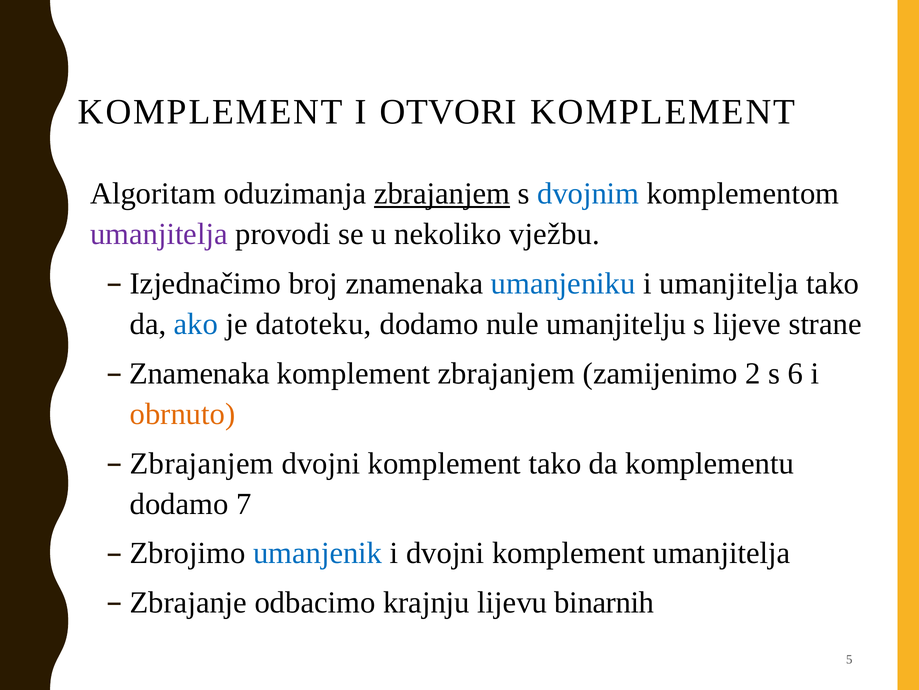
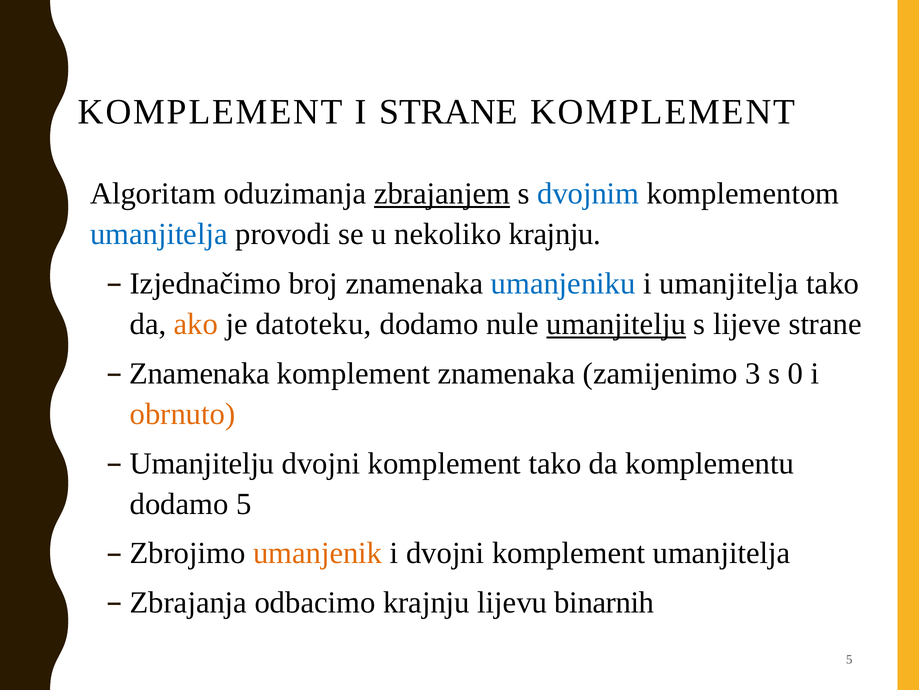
I OTVORI: OTVORI -> STRANE
umanjitelja at (159, 234) colour: purple -> blue
nekoliko vježbu: vježbu -> krajnju
ako colour: blue -> orange
umanjitelju at (616, 324) underline: none -> present
komplement zbrajanjem: zbrajanjem -> znamenaka
2: 2 -> 3
6: 6 -> 0
Zbrajanjem at (202, 463): Zbrajanjem -> Umanjitelju
dodamo 7: 7 -> 5
umanjenik colour: blue -> orange
Zbrajanje: Zbrajanje -> Zbrajanja
